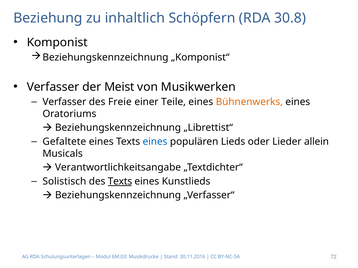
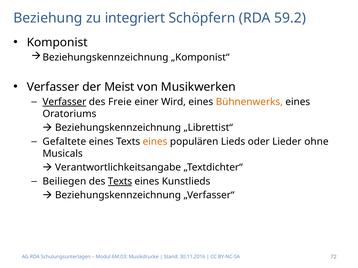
inhaltlich: inhaltlich -> integriert
30.8: 30.8 -> 59.2
Verfasser at (64, 102) underline: none -> present
Teile: Teile -> Wird
eines at (155, 142) colour: blue -> orange
allein: allein -> ohne
Solistisch: Solistisch -> Beiliegen
